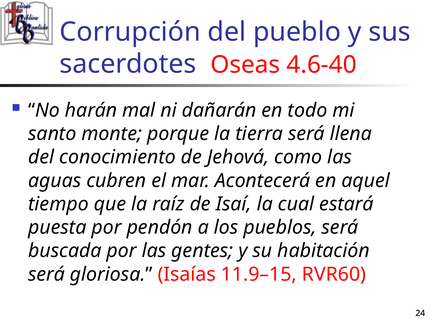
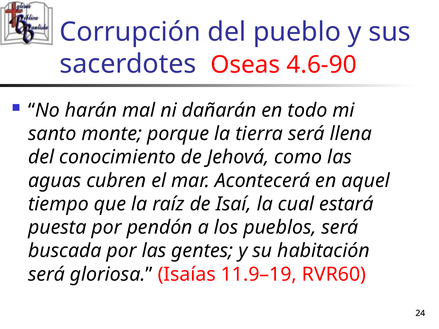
4.6-40: 4.6-40 -> 4.6-90
11.9–15: 11.9–15 -> 11.9–19
